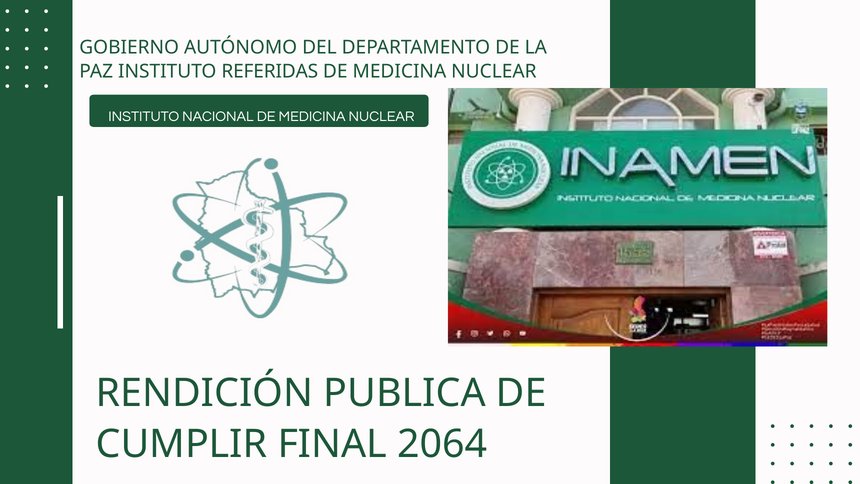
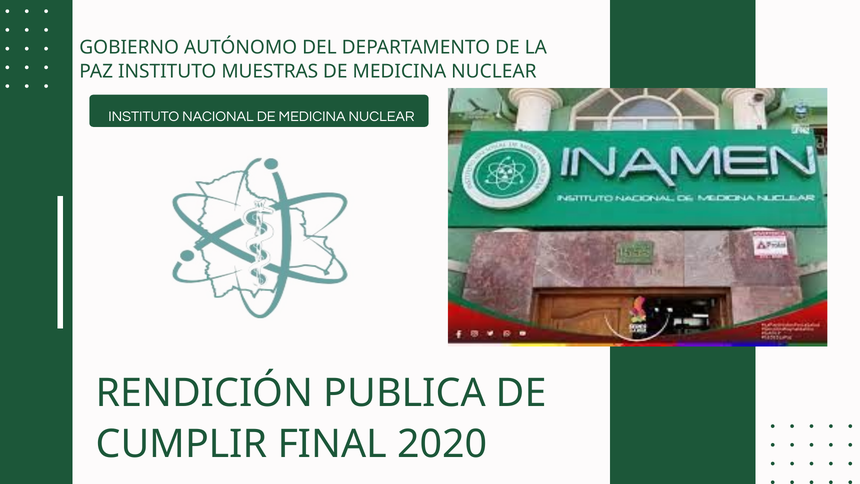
REFERIDAS: REFERIDAS -> MUESTRAS
2064: 2064 -> 2020
